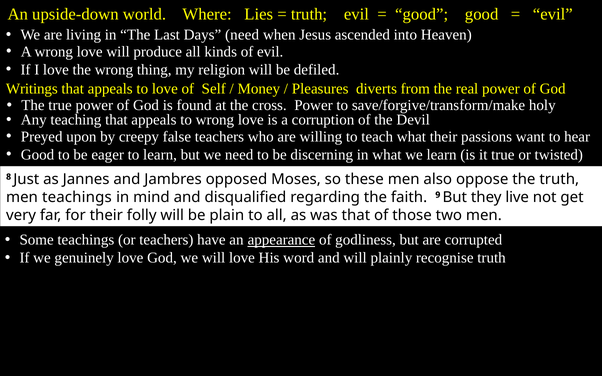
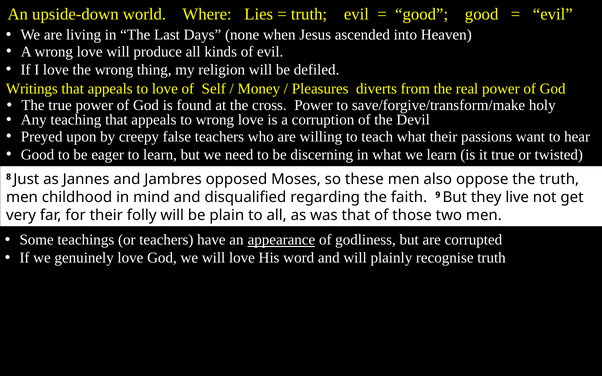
Days need: need -> none
men teachings: teachings -> childhood
